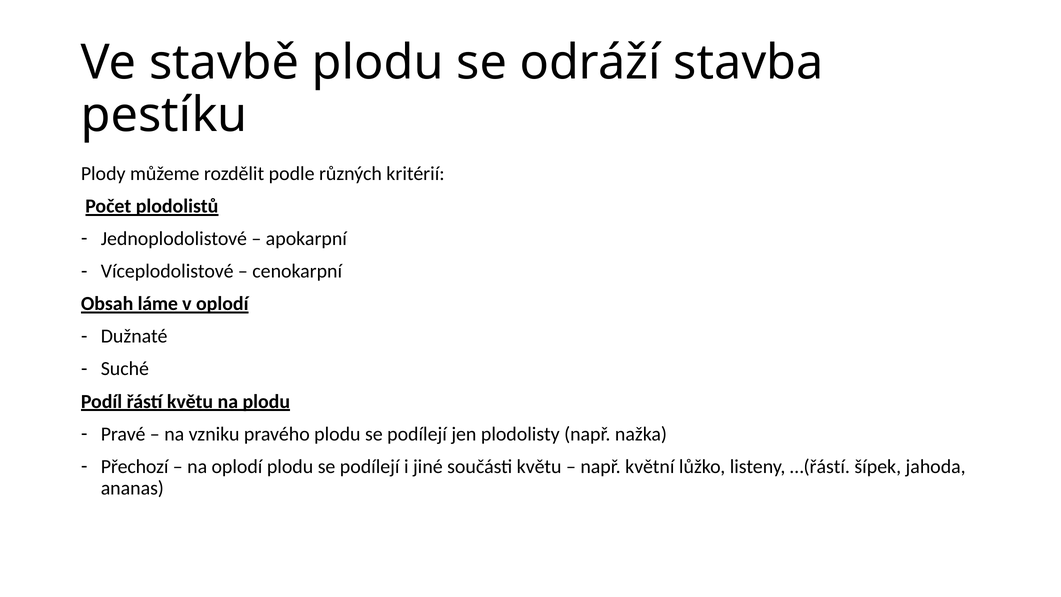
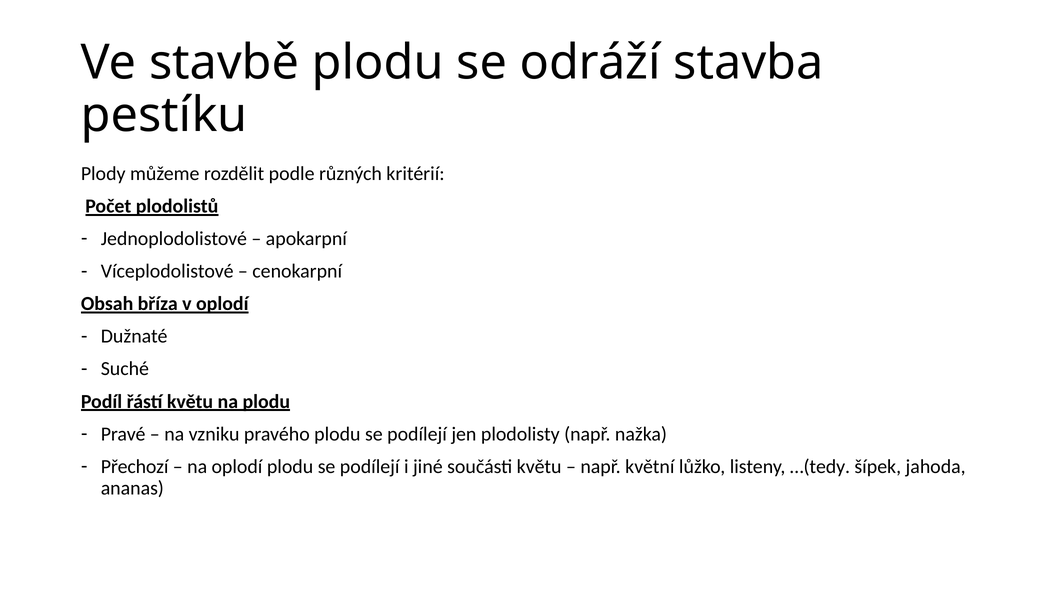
láme: láme -> bříza
…(řástí: …(řástí -> …(tedy
